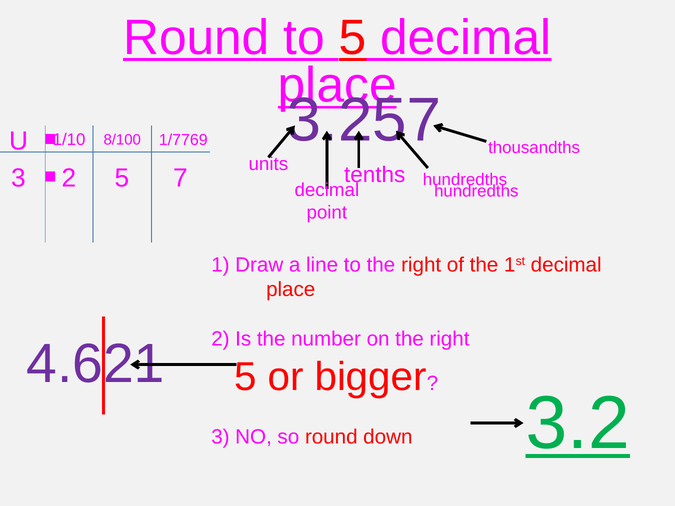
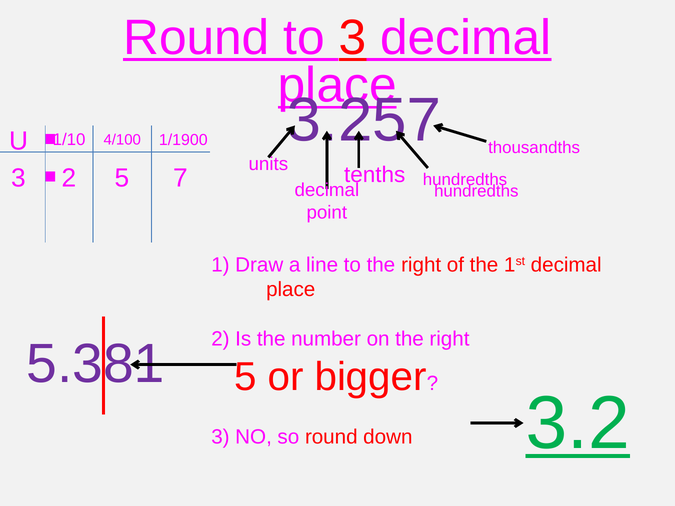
to 5: 5 -> 3
1/7769: 1/7769 -> 1/1900
8/100: 8/100 -> 4/100
4.621: 4.621 -> 5.381
